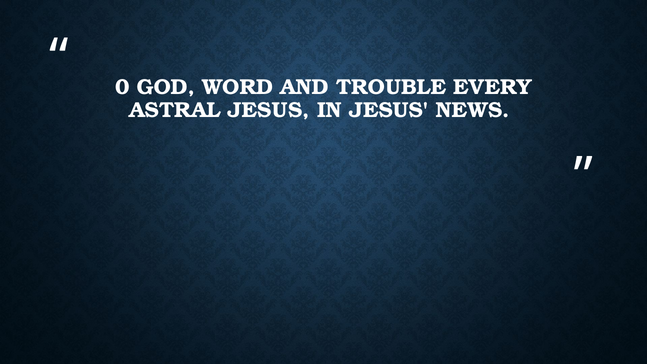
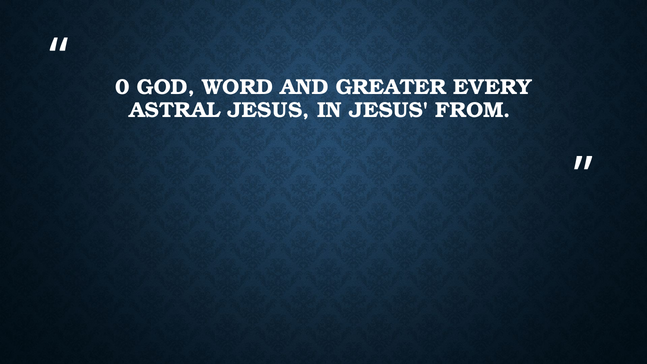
TROUBLE: TROUBLE -> GREATER
NEWS: NEWS -> FROM
